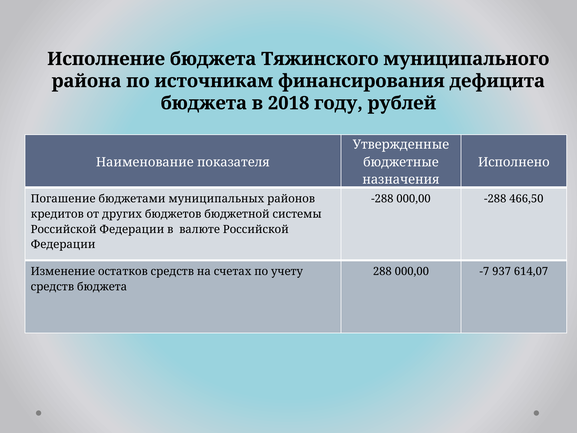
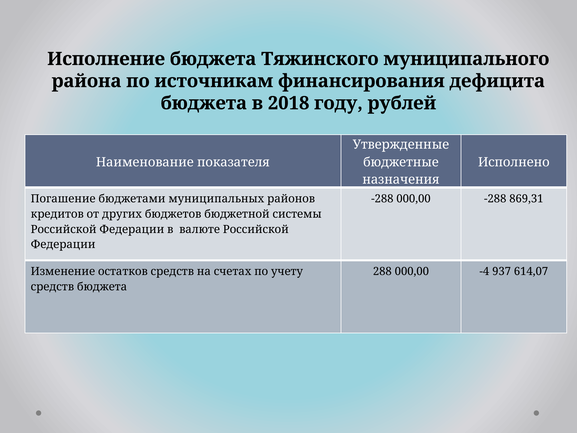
466,50: 466,50 -> 869,31
-7: -7 -> -4
